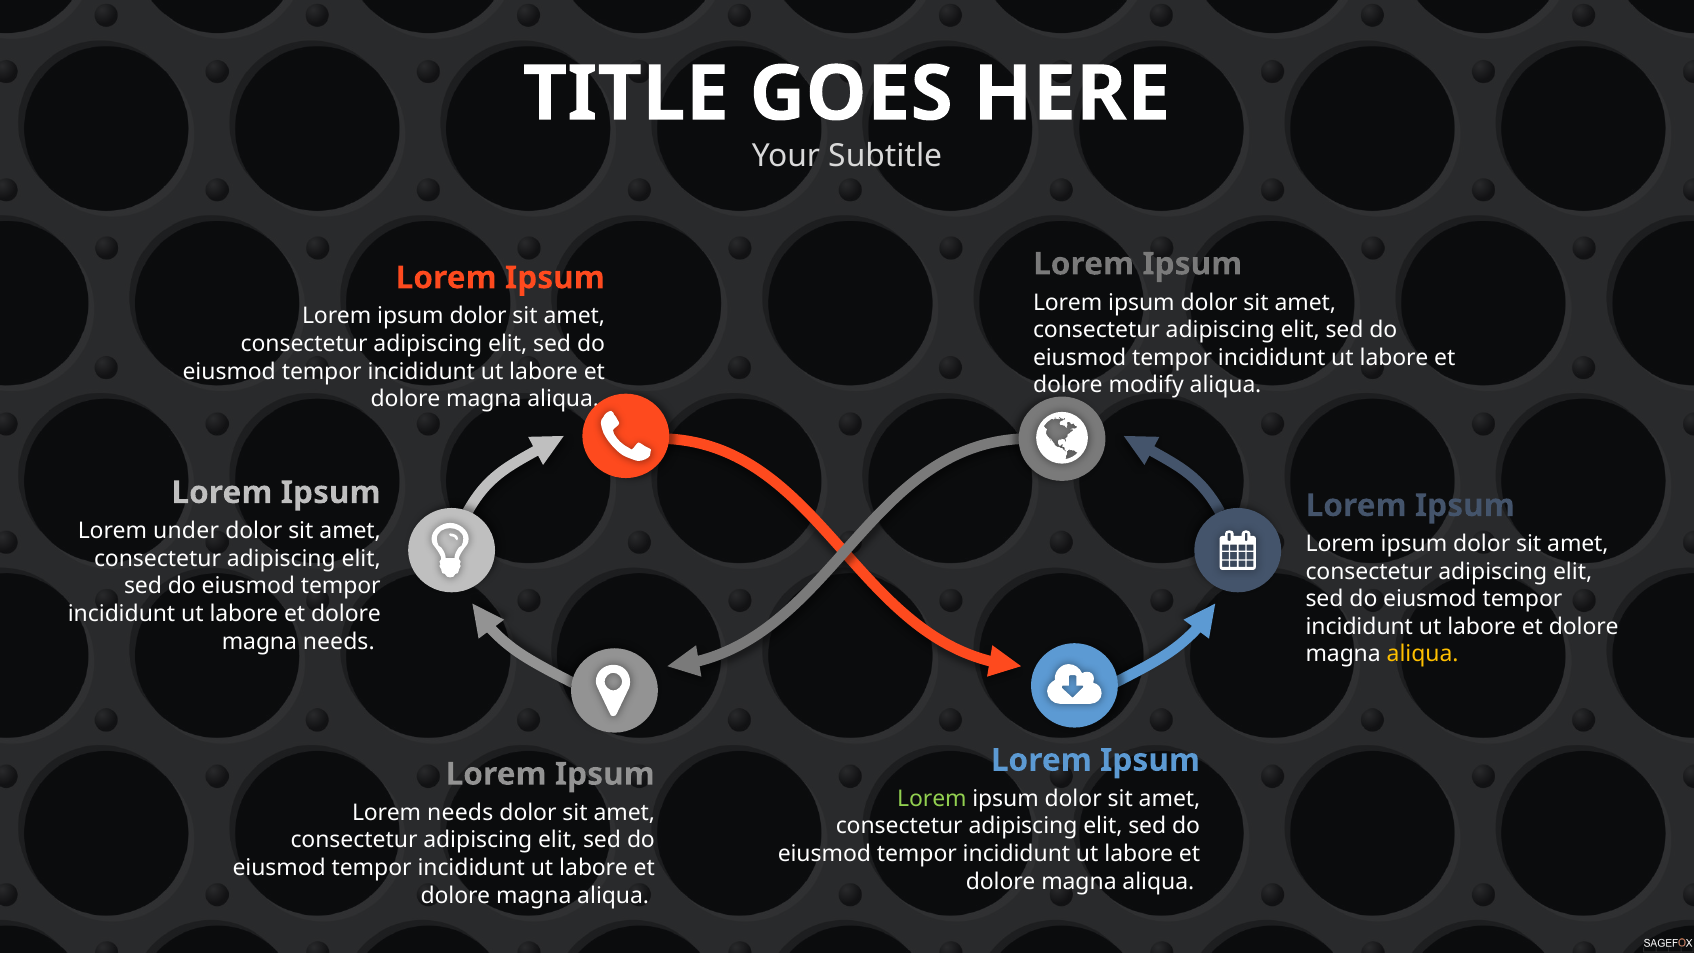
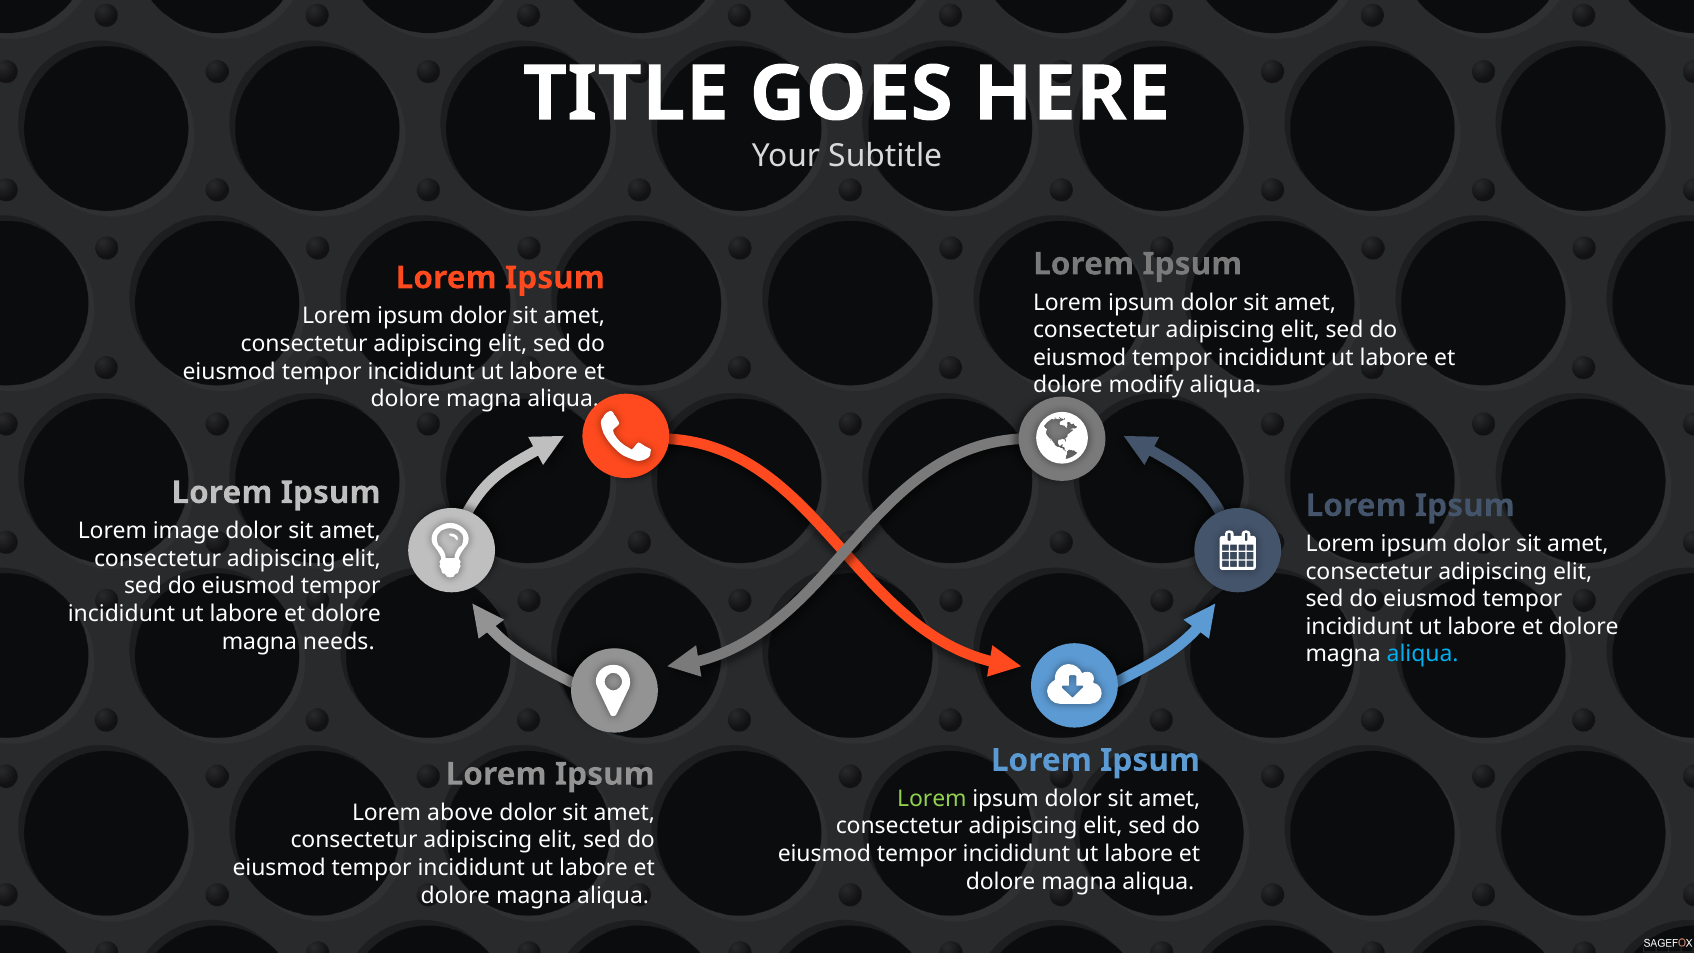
under: under -> image
aliqua at (1423, 654) colour: yellow -> light blue
Lorem needs: needs -> above
